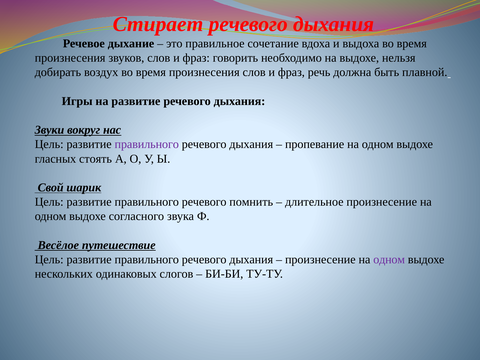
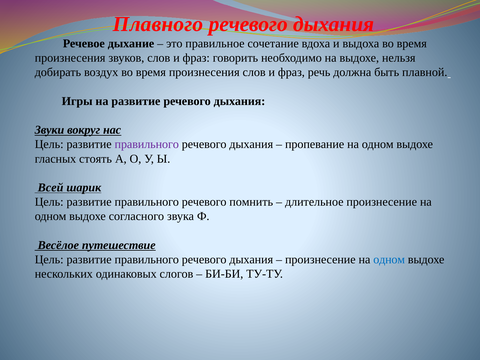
Стирает: Стирает -> Плавного
Свой: Свой -> Всей
одном at (389, 260) colour: purple -> blue
